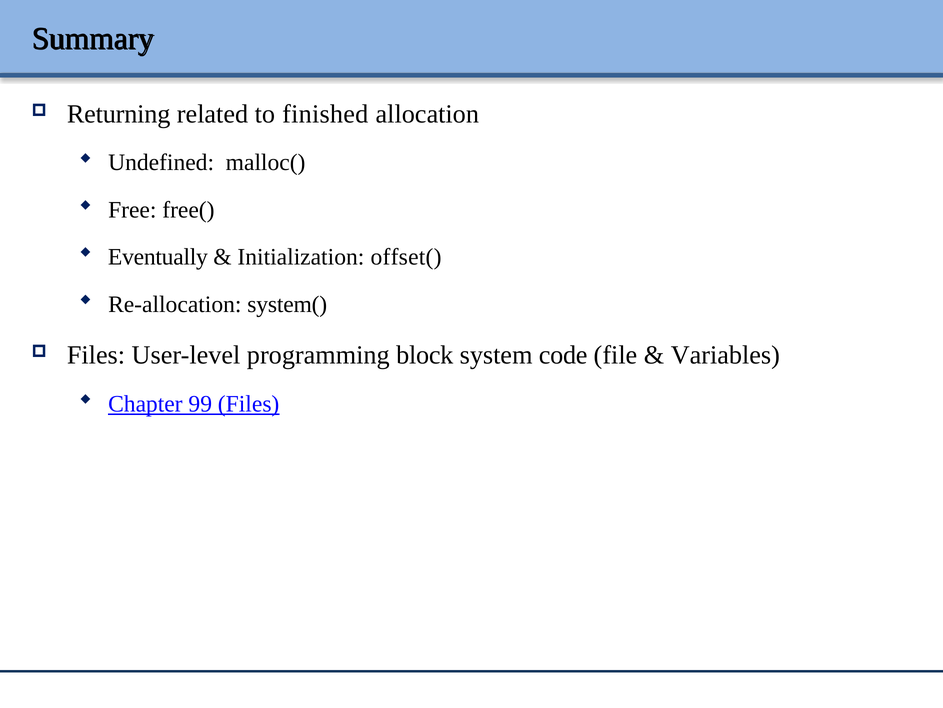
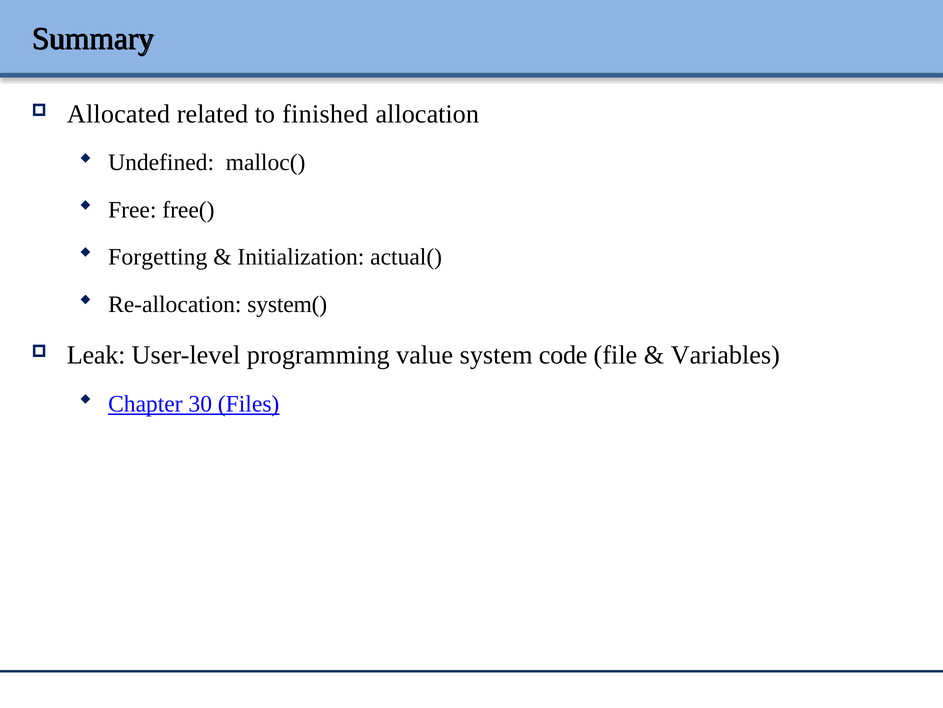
Returning: Returning -> Allocated
Eventually: Eventually -> Forgetting
offset(: offset( -> actual(
Files at (96, 355): Files -> Leak
block: block -> value
99: 99 -> 30
